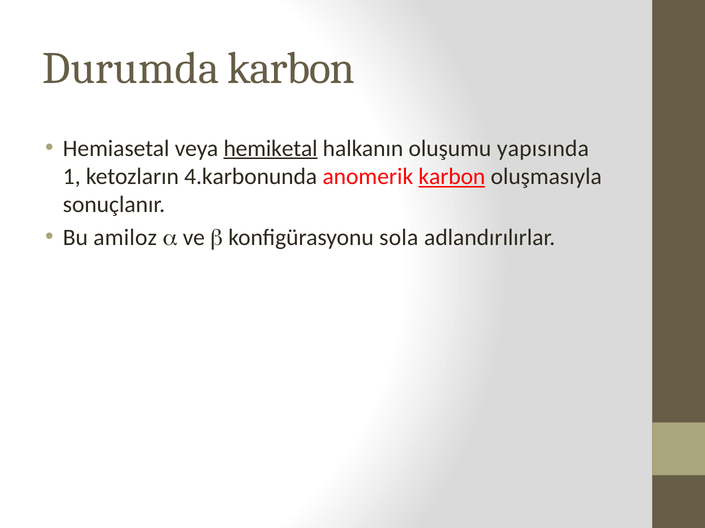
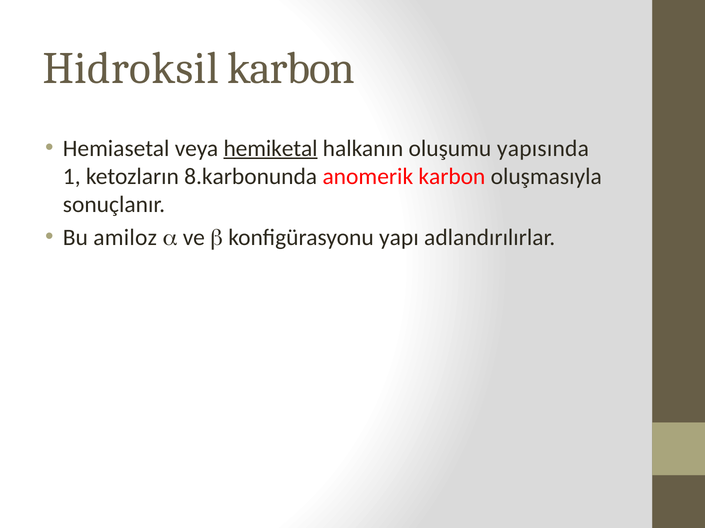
Durumda: Durumda -> Hidroksil
4.karbonunda: 4.karbonunda -> 8.karbonunda
karbon at (452, 177) underline: present -> none
sola: sola -> yapı
